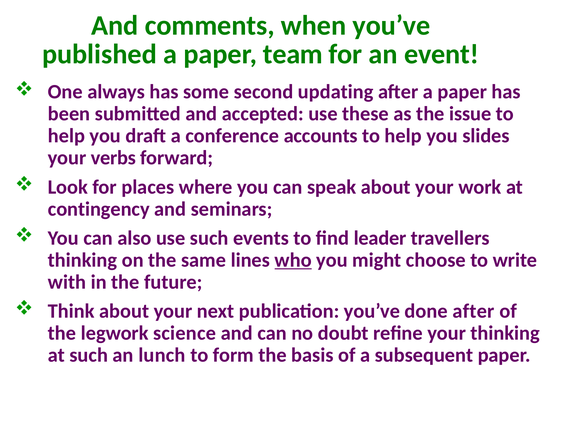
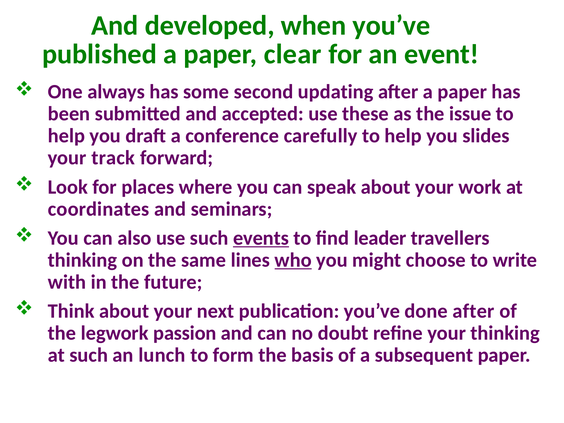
comments: comments -> developed
team: team -> clear
accounts: accounts -> carefully
verbs: verbs -> track
contingency: contingency -> coordinates
events underline: none -> present
science: science -> passion
